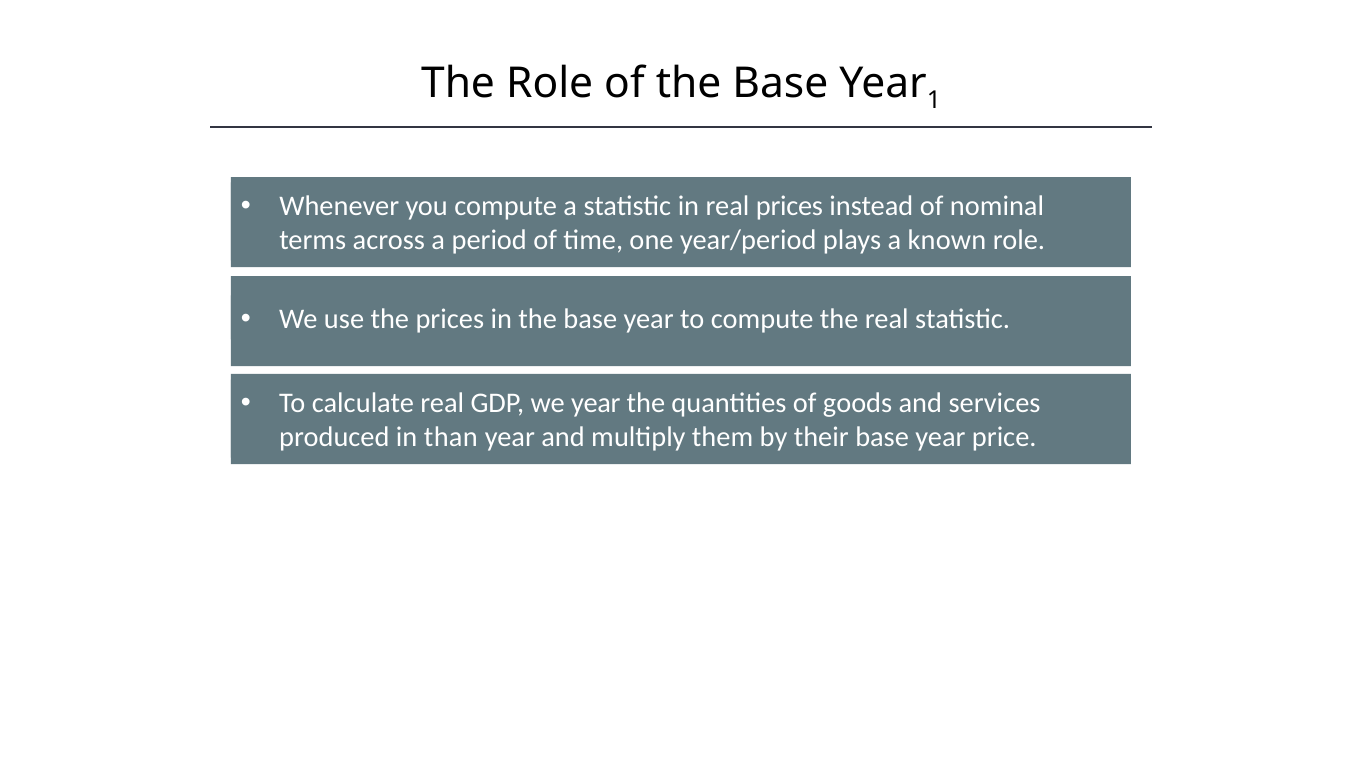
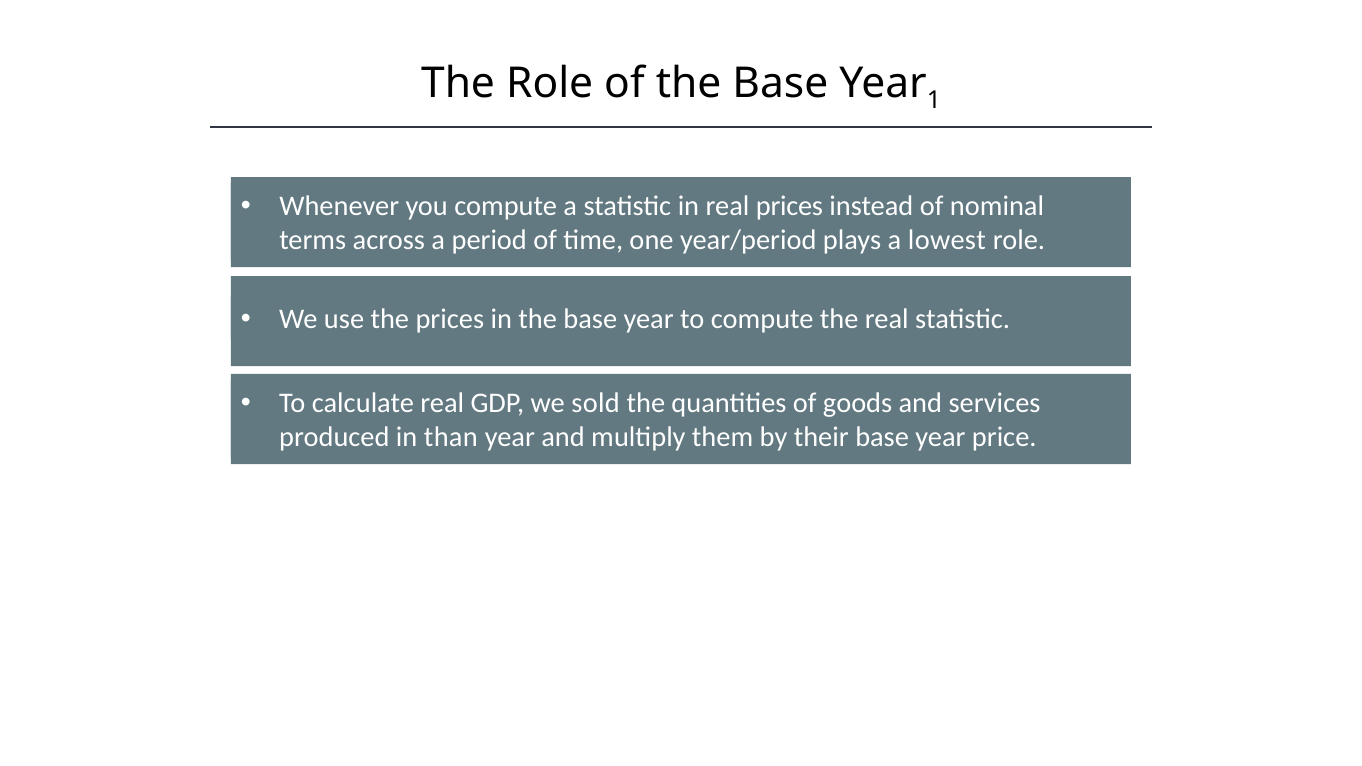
known: known -> lowest
we year: year -> sold
